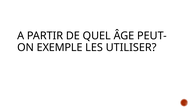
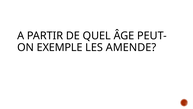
UTILISER: UTILISER -> AMENDE
